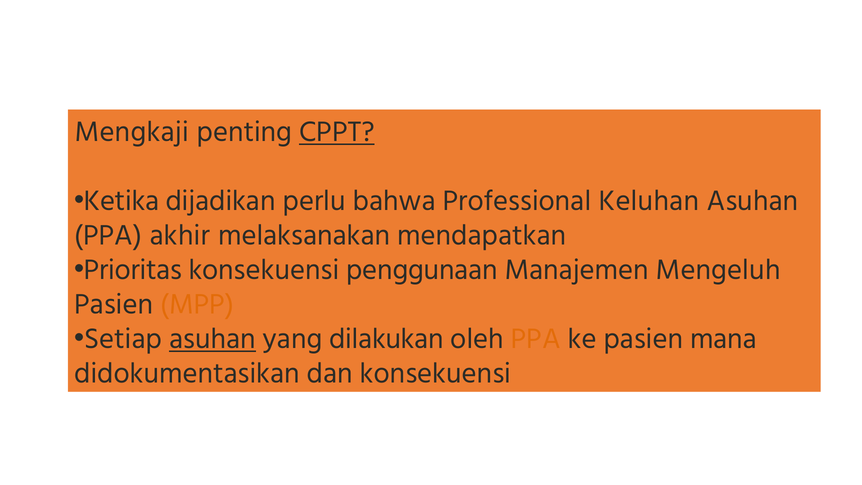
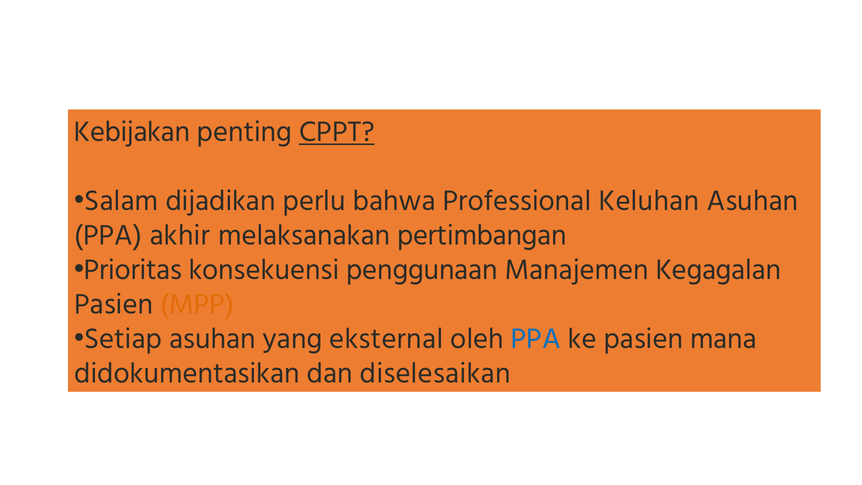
Mengkaji: Mengkaji -> Kebijakan
Ketika: Ketika -> Salam
mendapatkan: mendapatkan -> pertimbangan
Mengeluh: Mengeluh -> Kegagalan
asuhan at (212, 339) underline: present -> none
dilakukan: dilakukan -> eksternal
PPA at (536, 339) colour: orange -> blue
dan konsekuensi: konsekuensi -> diselesaikan
